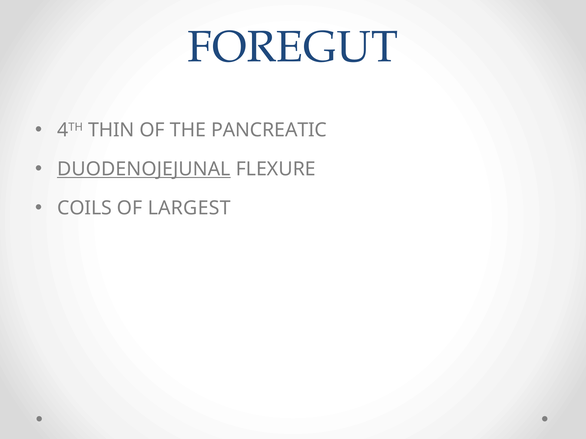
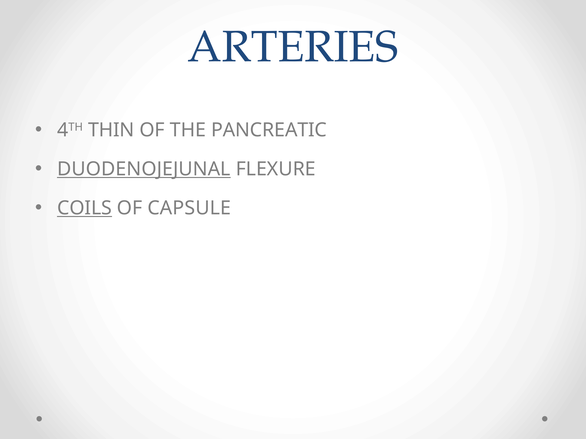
FOREGUT: FOREGUT -> ARTERIES
COILS underline: none -> present
LARGEST: LARGEST -> CAPSULE
